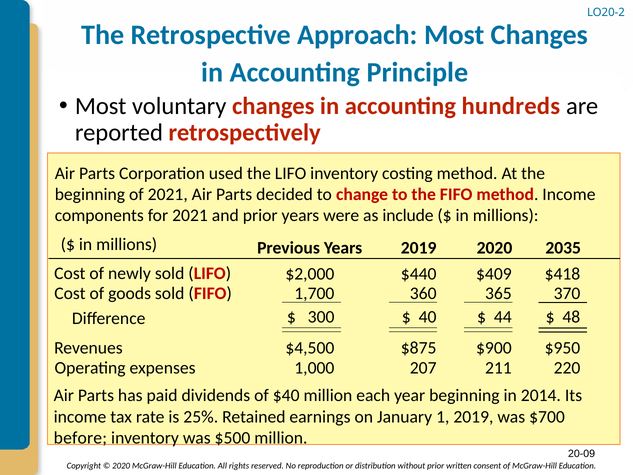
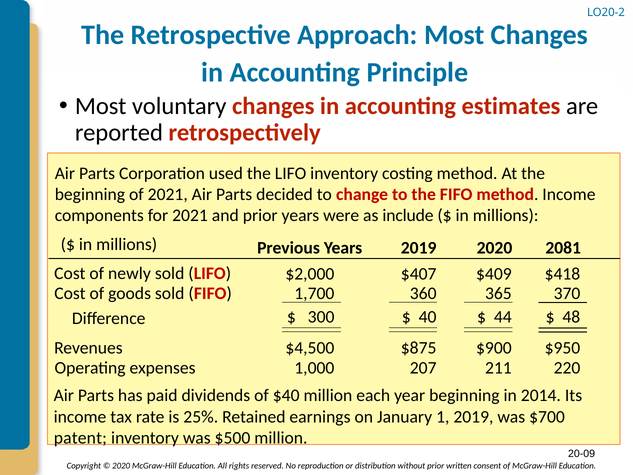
hundreds: hundreds -> estimates
2035: 2035 -> 2081
$440: $440 -> $407
before: before -> patent
